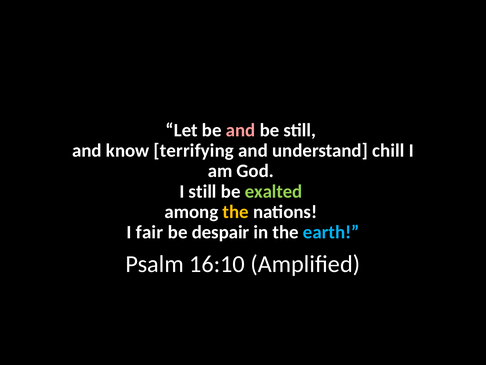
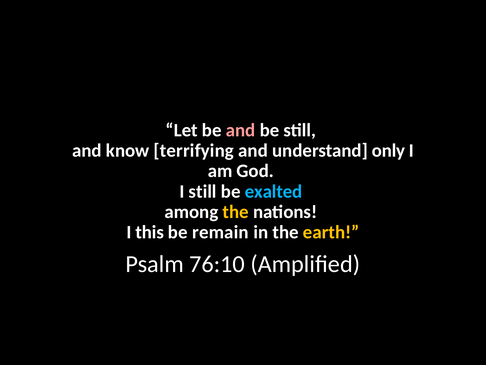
chill: chill -> only
exalted colour: light green -> light blue
fair: fair -> this
despair: despair -> remain
earth colour: light blue -> yellow
16:10: 16:10 -> 76:10
